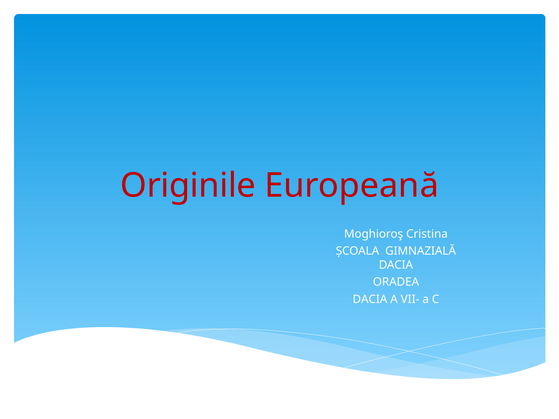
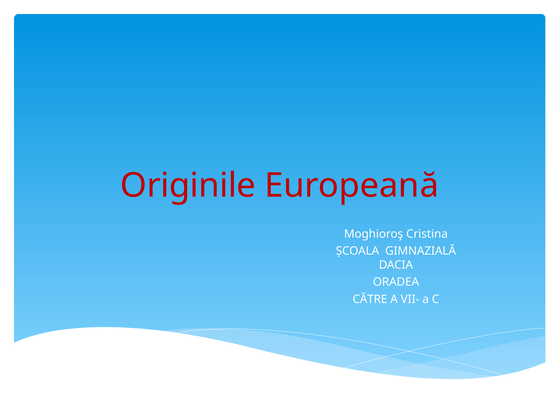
DACIA at (370, 299): DACIA -> CĂTRE
